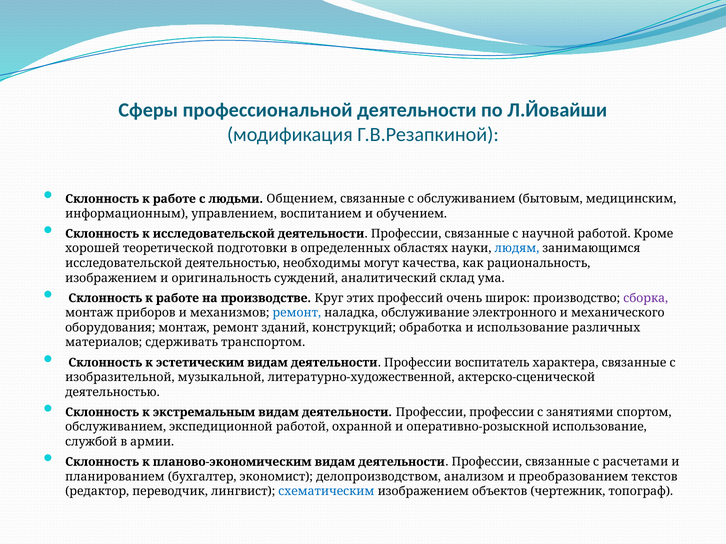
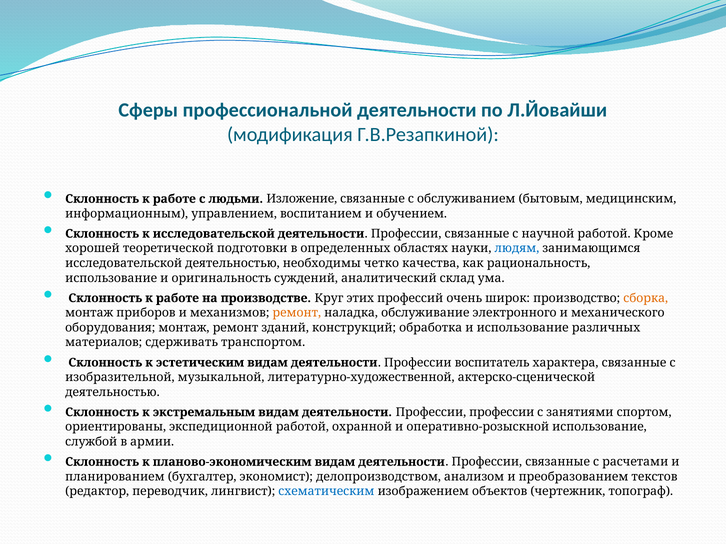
Общением: Общением -> Изложение
могут: могут -> четко
изображением at (111, 278): изображением -> использование
сборка colour: purple -> orange
ремонт at (297, 313) colour: blue -> orange
обслуживанием at (116, 427): обслуживанием -> ориентированы
